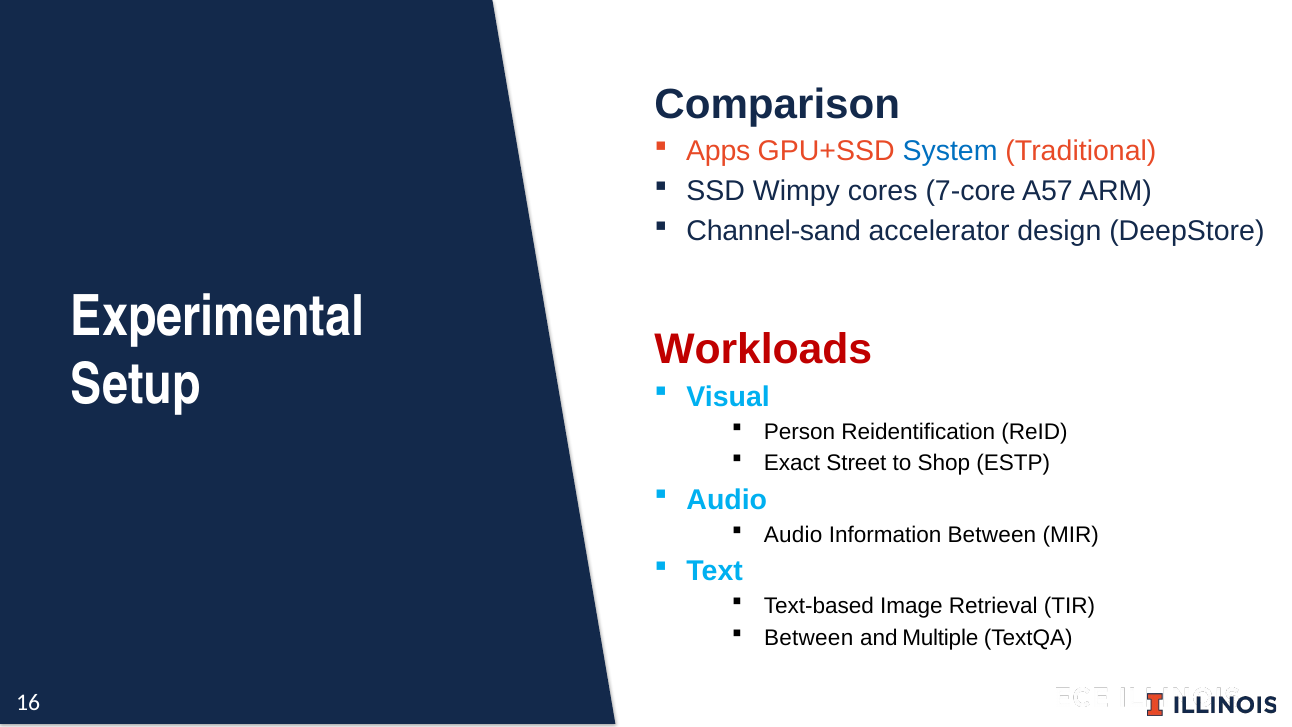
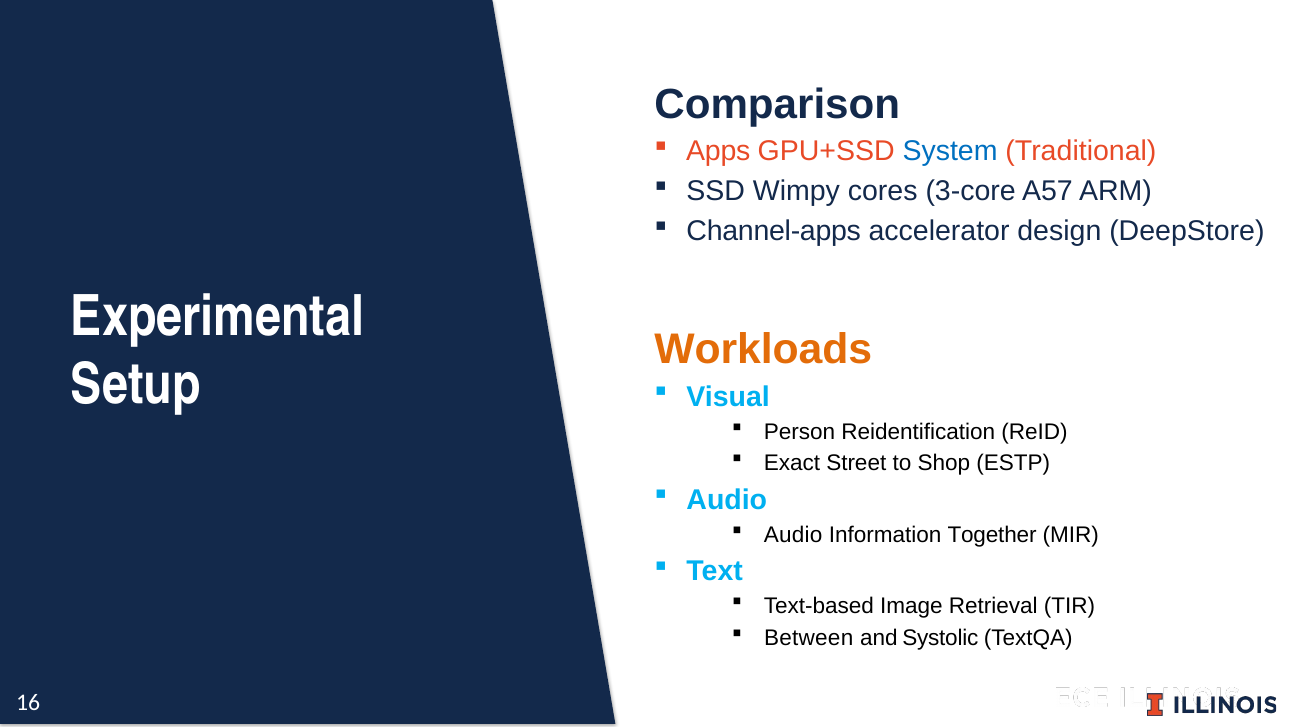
7-core: 7-core -> 3-core
Channel-sand: Channel-sand -> Channel-apps
Workloads colour: red -> orange
Information Between: Between -> Together
Multiple: Multiple -> Systolic
